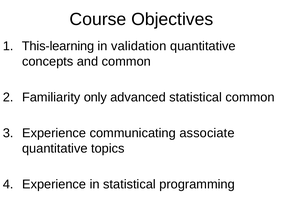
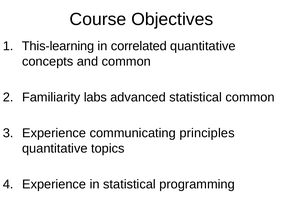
validation: validation -> correlated
only: only -> labs
associate: associate -> principles
